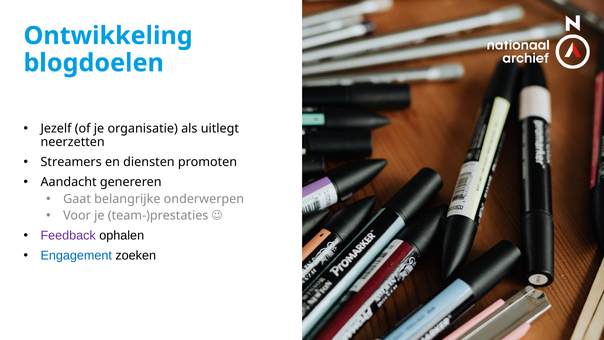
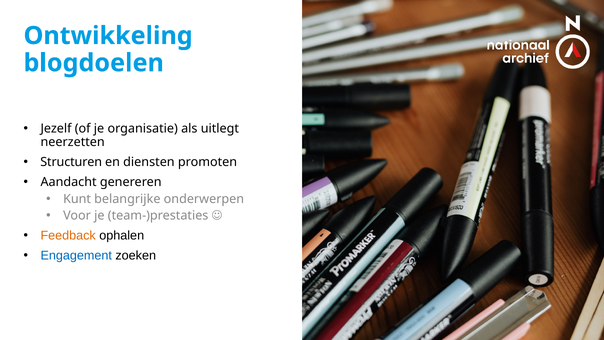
Streamers: Streamers -> Structuren
Gaat: Gaat -> Kunt
Feedback colour: purple -> orange
